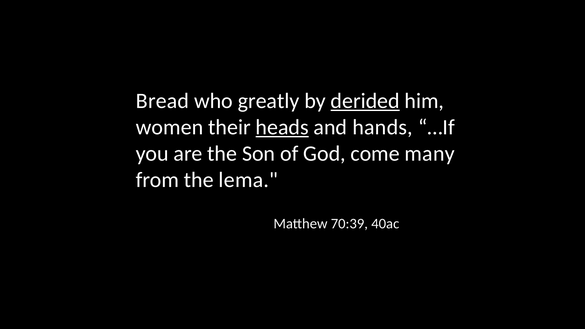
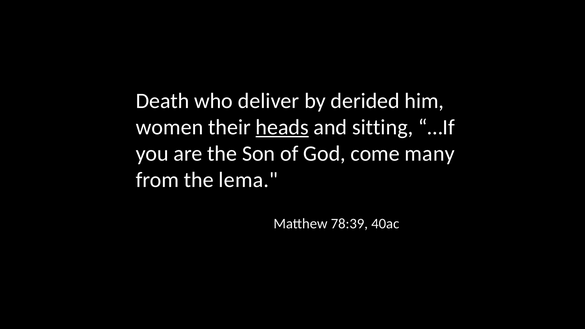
Bread: Bread -> Death
greatly: greatly -> deliver
derided underline: present -> none
hands: hands -> sitting
70:39: 70:39 -> 78:39
